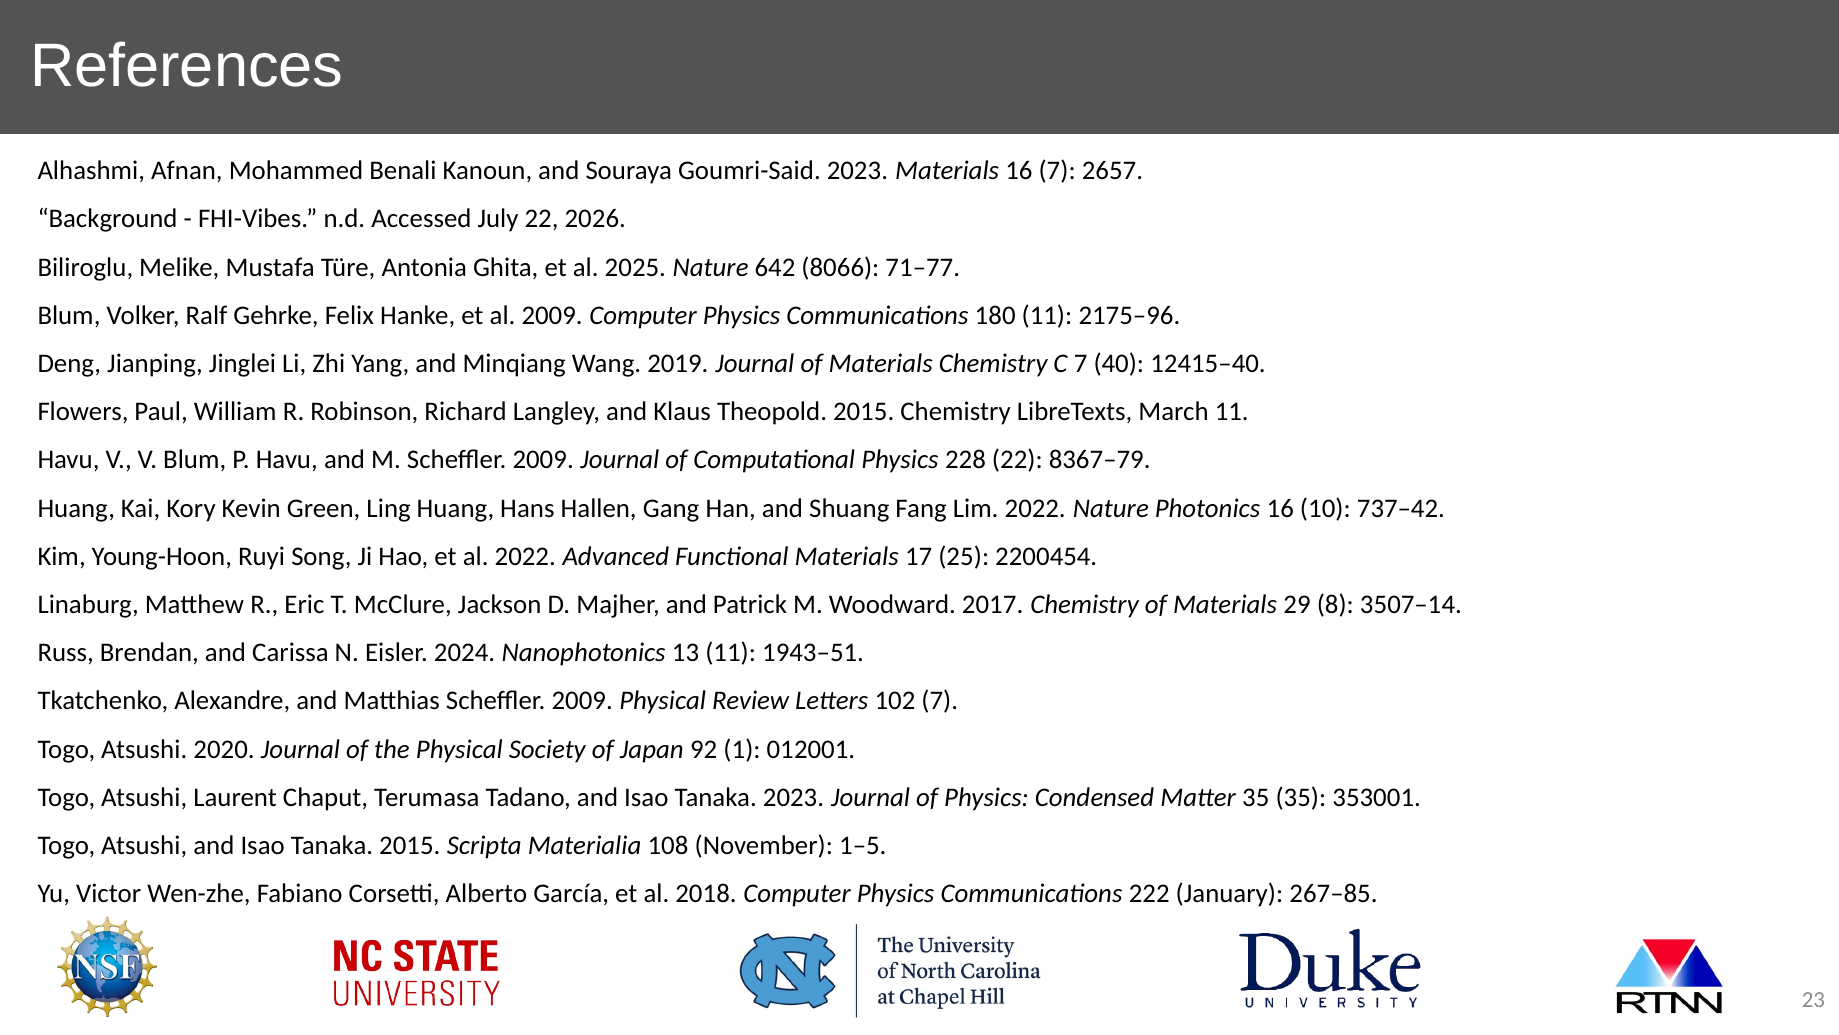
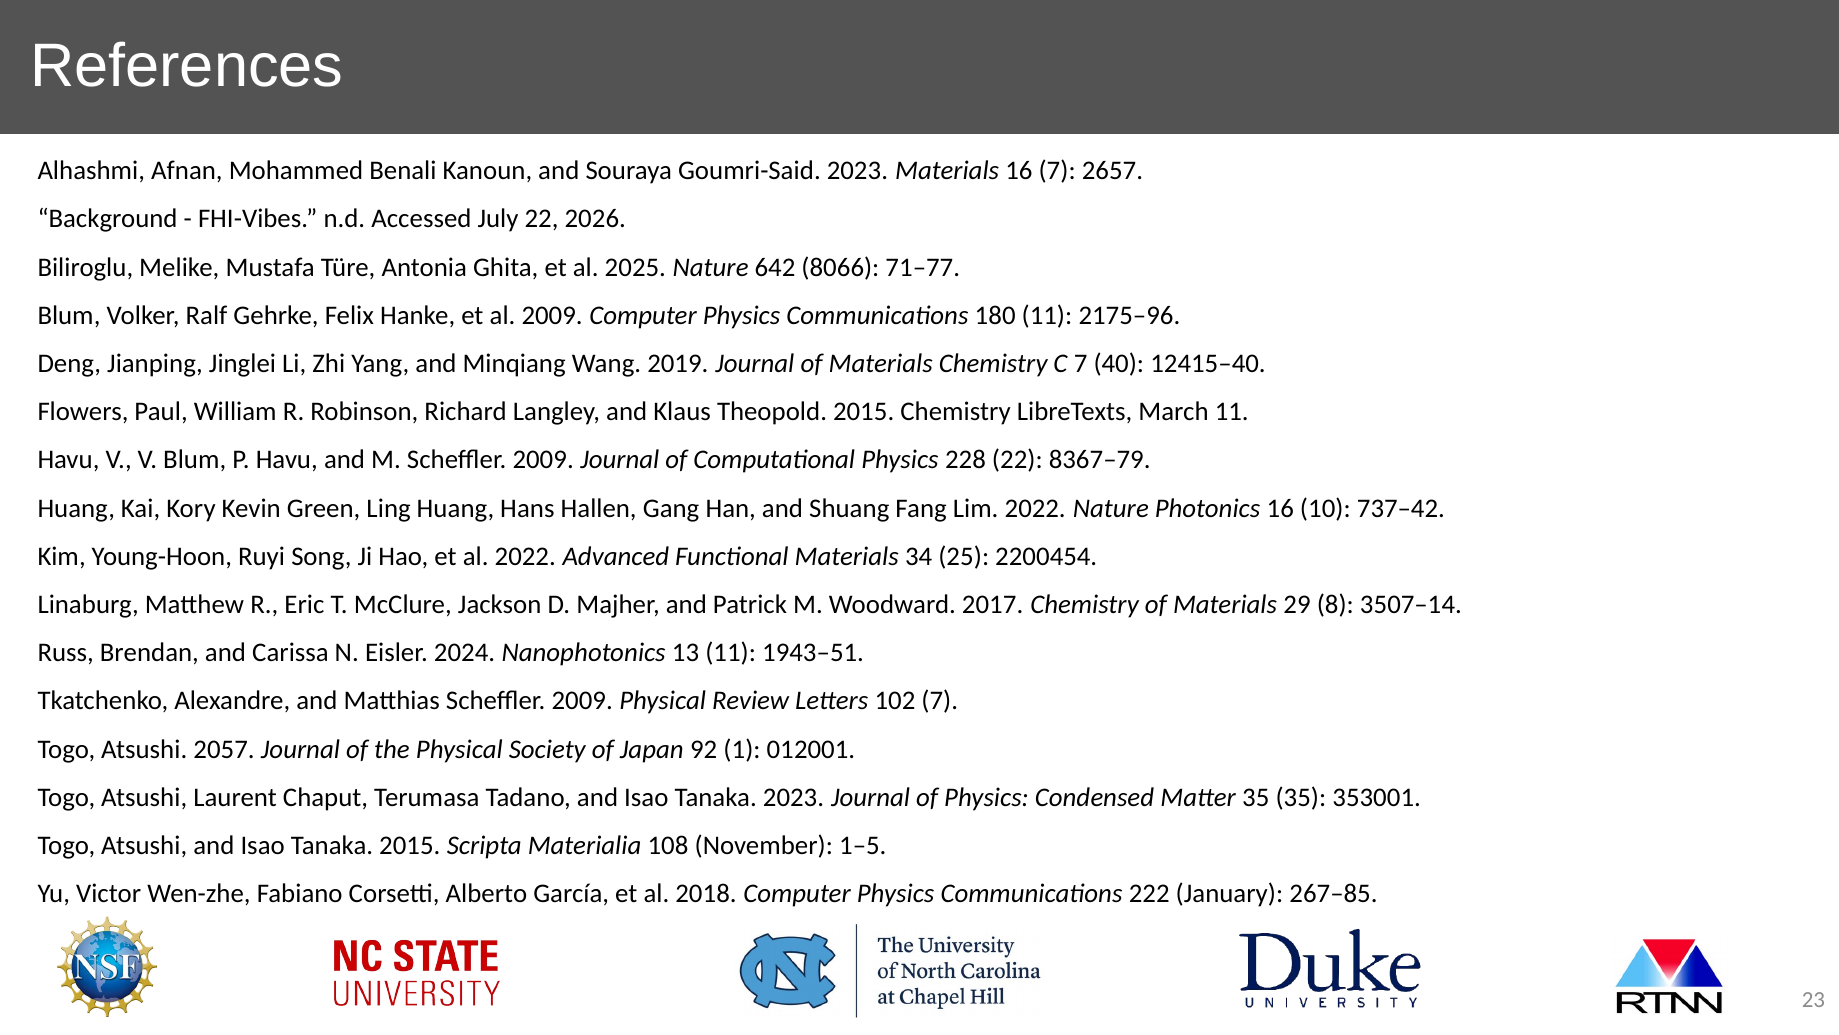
17: 17 -> 34
2020: 2020 -> 2057
